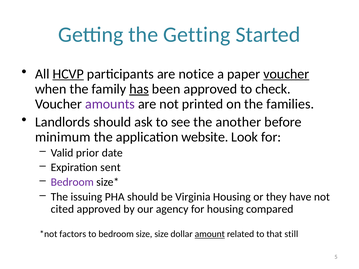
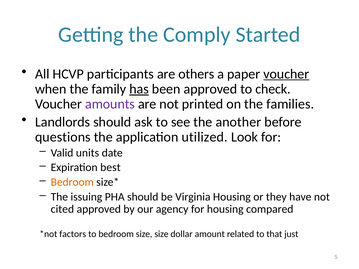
the Getting: Getting -> Comply
HCVP underline: present -> none
notice: notice -> others
minimum: minimum -> questions
website: website -> utilized
prior: prior -> units
sent: sent -> best
Bedroom at (72, 182) colour: purple -> orange
amount underline: present -> none
still: still -> just
